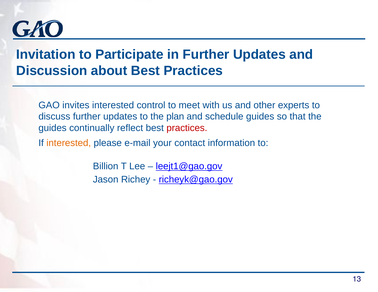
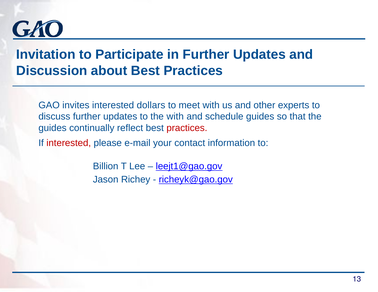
control: control -> dollars
the plan: plan -> with
interested at (69, 143) colour: orange -> red
